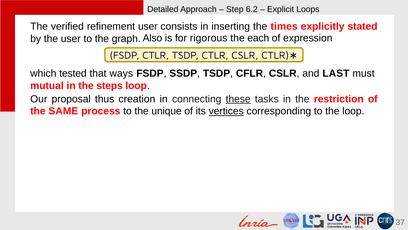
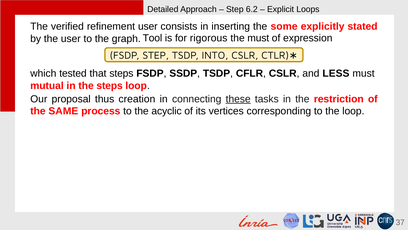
times: times -> some
Also: Also -> Tool
the each: each -> must
FSDP CTLR: CTLR -> STEP
TSDP CTLR: CTLR -> INTO
that ways: ways -> steps
LAST: LAST -> LESS
unique: unique -> acyclic
vertices underline: present -> none
